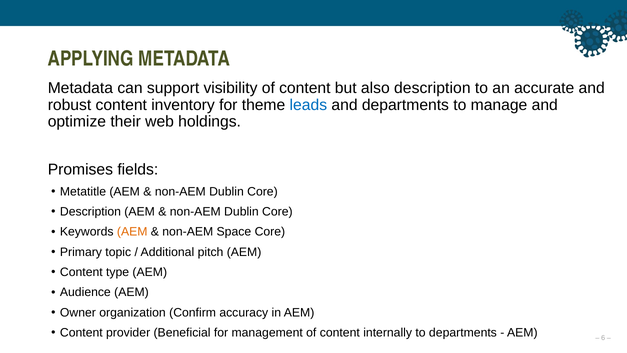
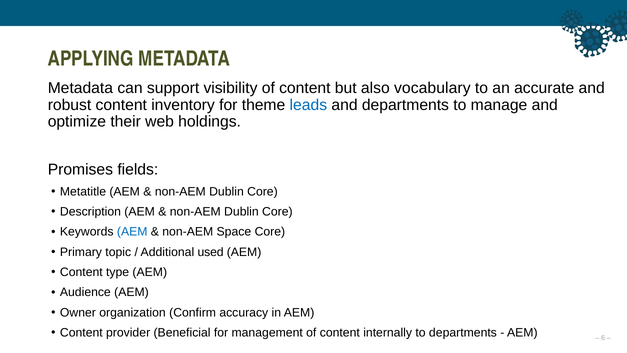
also description: description -> vocabulary
AEM at (132, 232) colour: orange -> blue
pitch: pitch -> used
